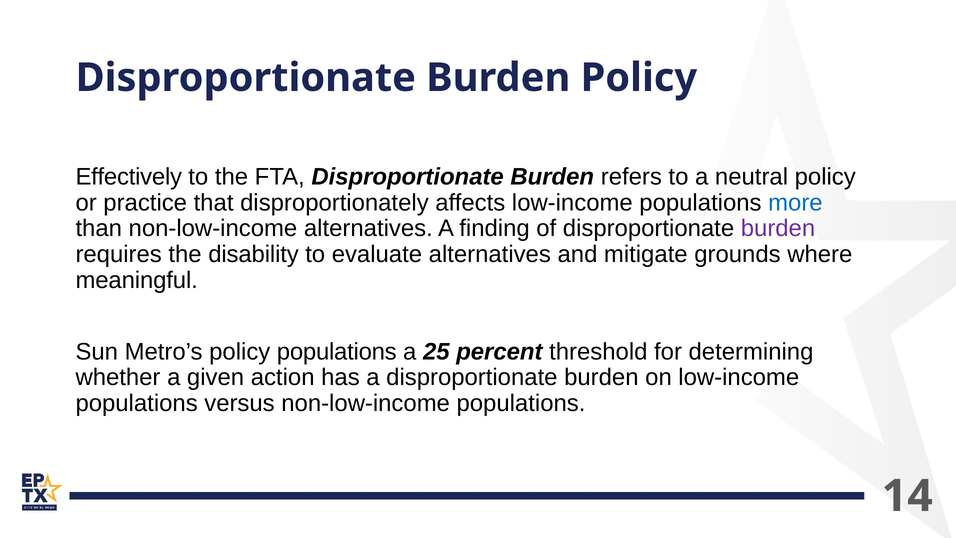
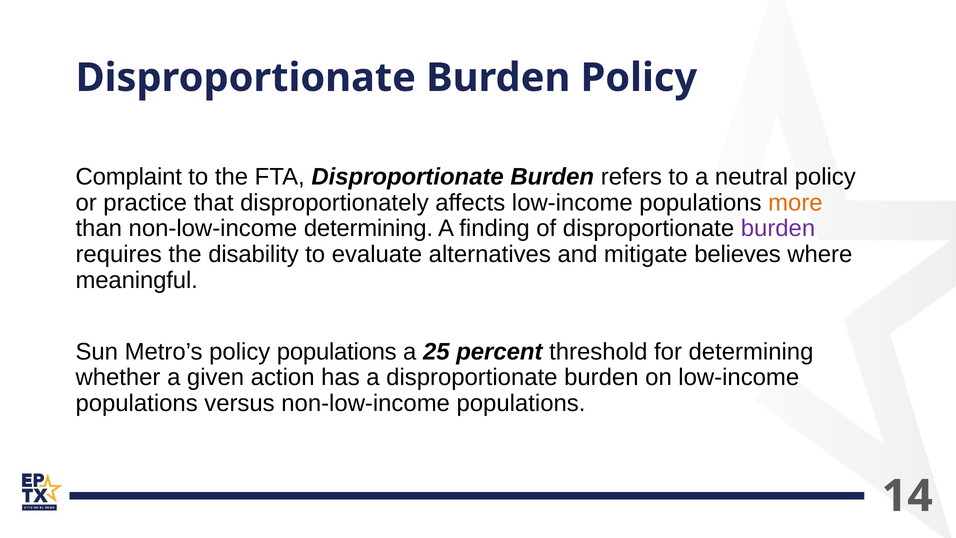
Effectively: Effectively -> Complaint
more colour: blue -> orange
non-low-income alternatives: alternatives -> determining
grounds: grounds -> believes
